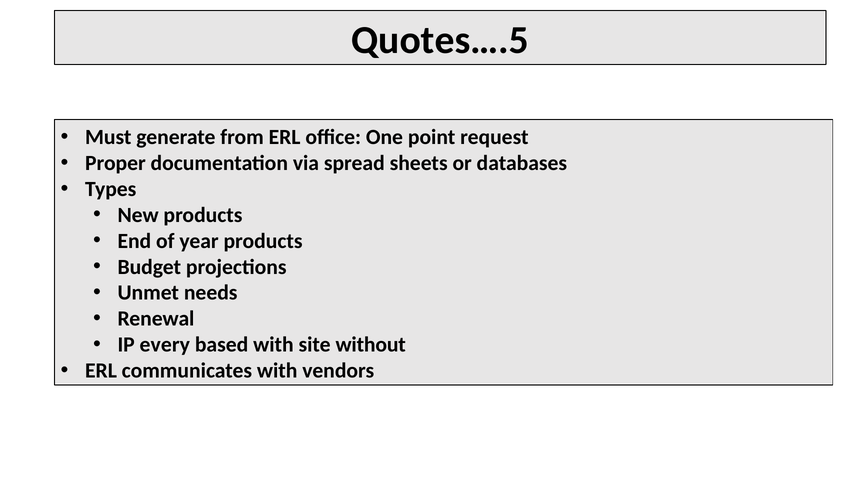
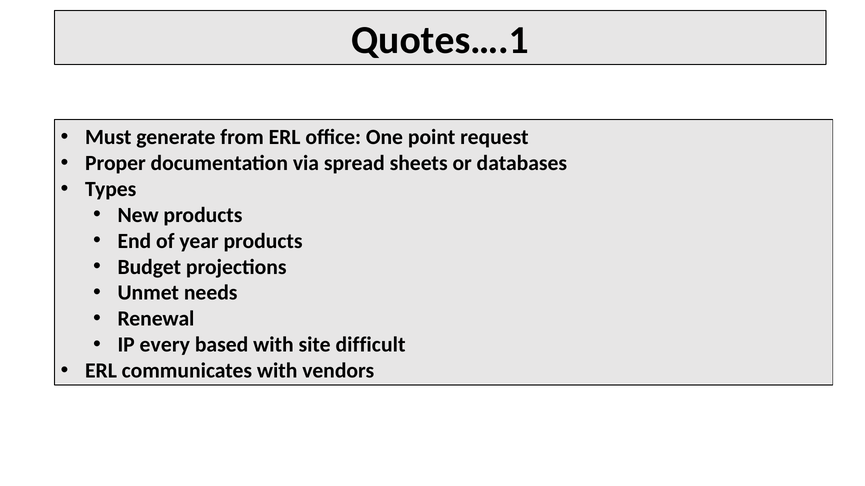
Quotes….5: Quotes….5 -> Quotes….1
without: without -> difficult
